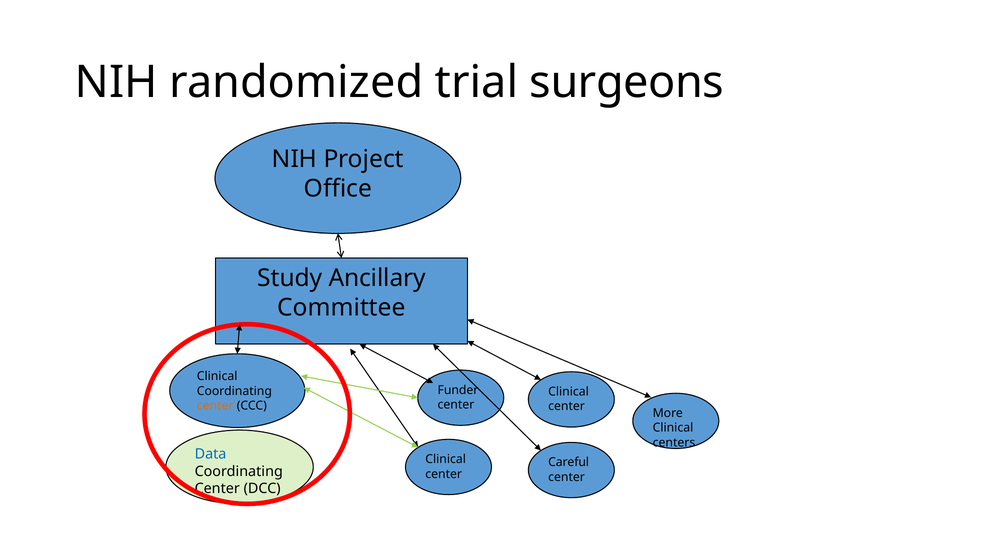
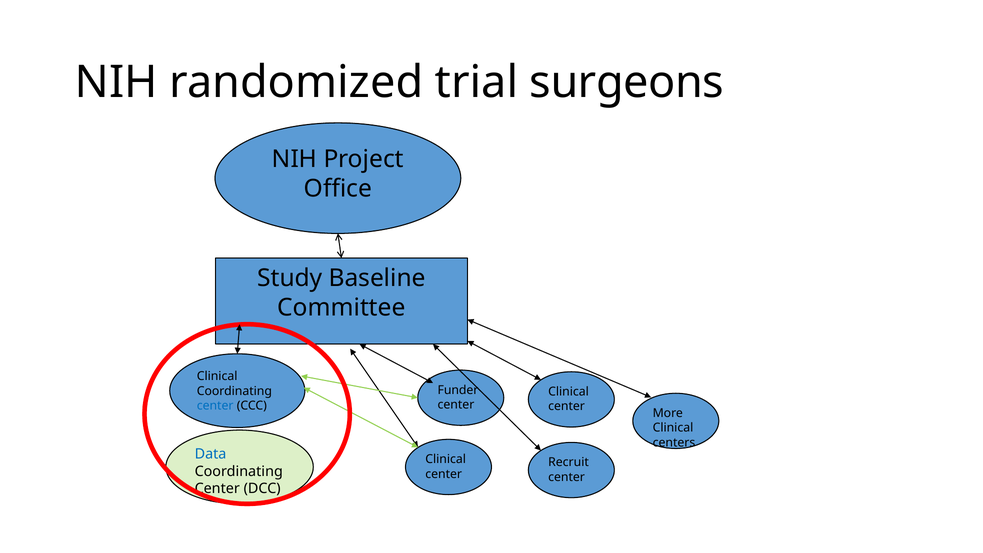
Ancillary: Ancillary -> Baseline
center at (215, 406) colour: orange -> blue
Careful: Careful -> Recruit
